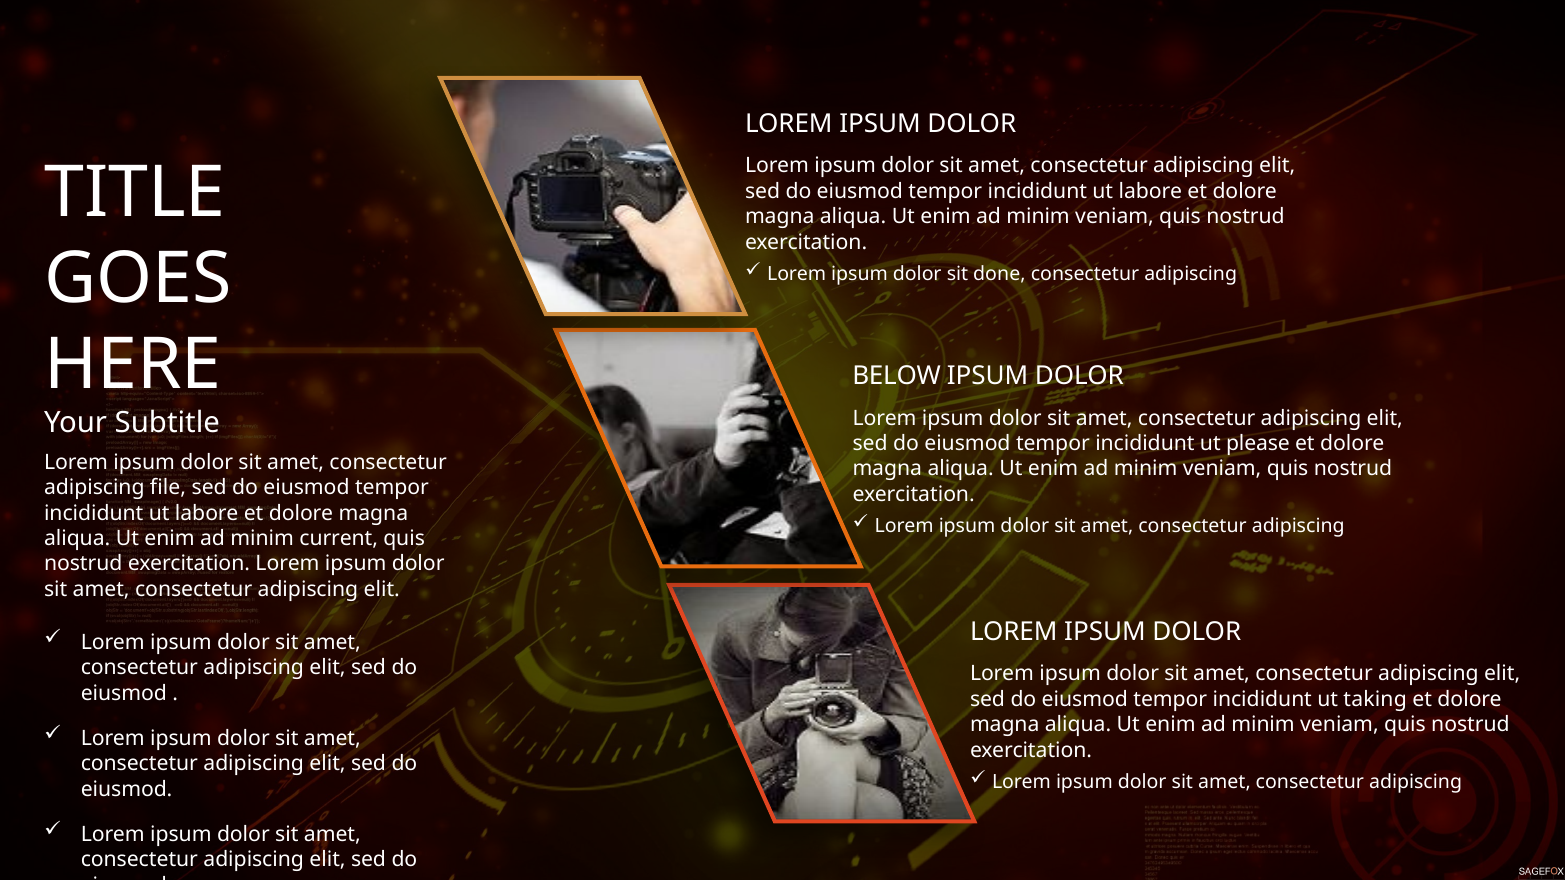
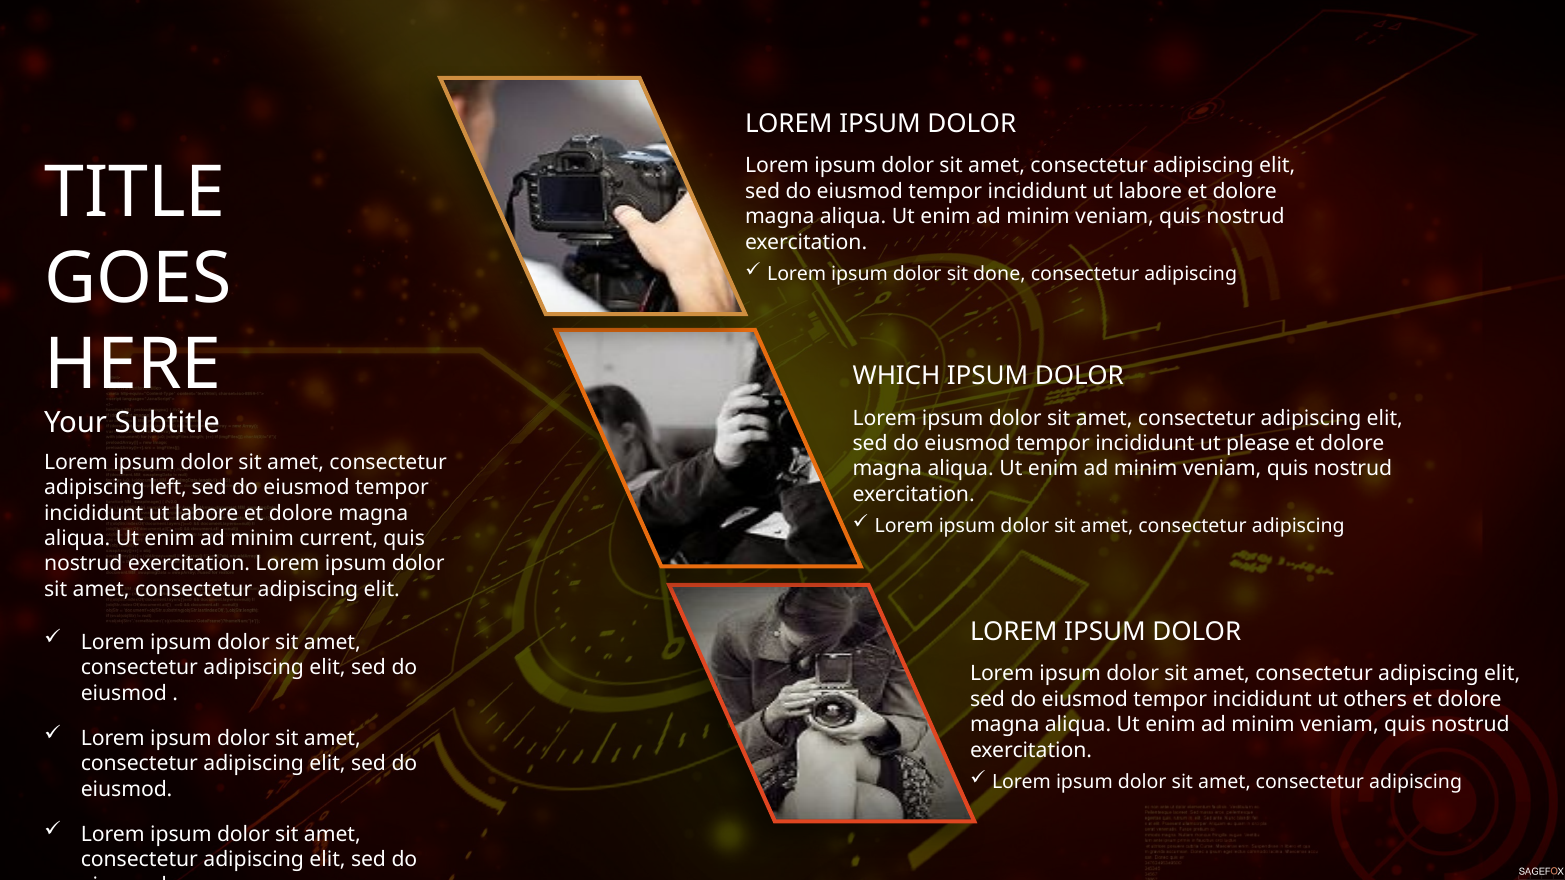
BELOW: BELOW -> WHICH
file: file -> left
taking: taking -> others
